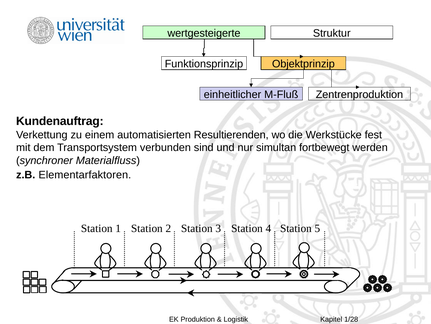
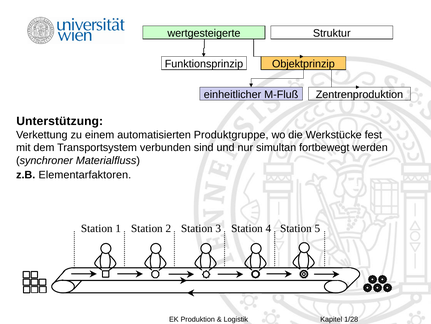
Kundenauftrag: Kundenauftrag -> Unterstützung
Resultierenden: Resultierenden -> Produktgruppe
